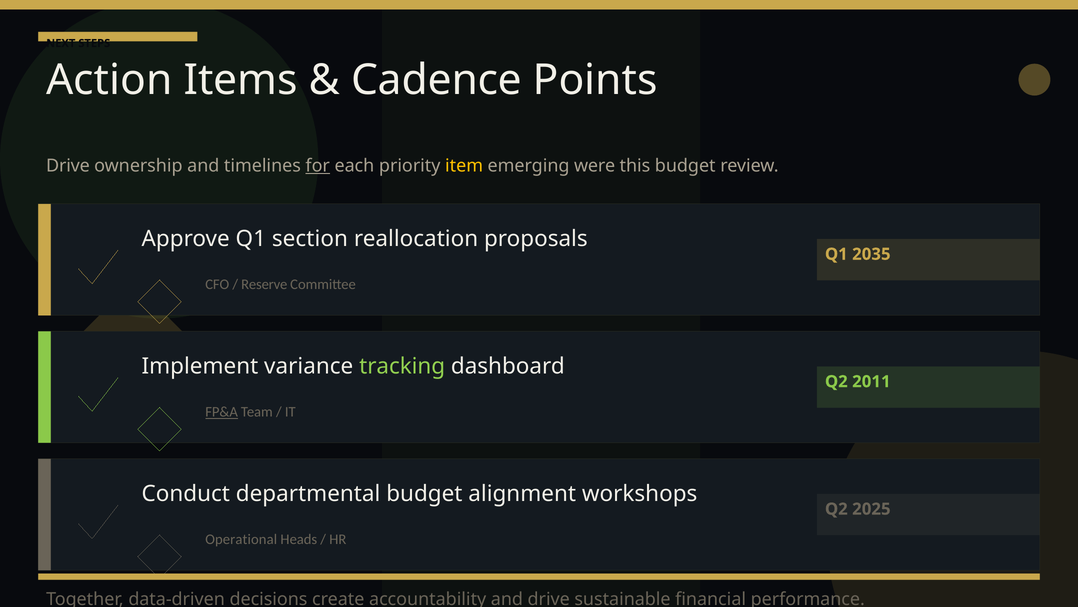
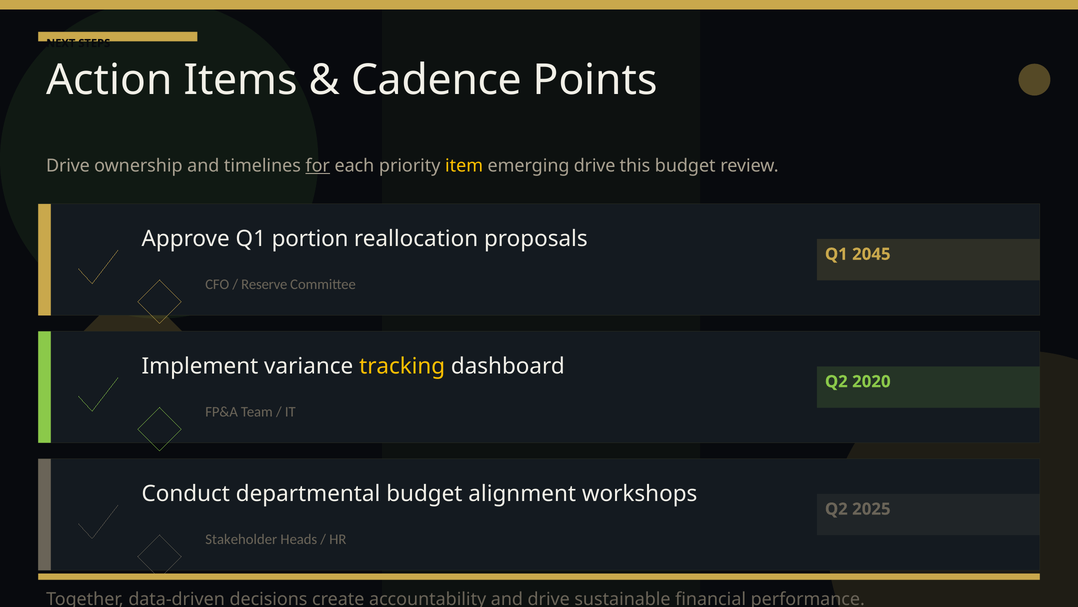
emerging were: were -> drive
section: section -> portion
2035: 2035 -> 2045
tracking colour: light green -> yellow
2011: 2011 -> 2020
FP&A underline: present -> none
Operational: Operational -> Stakeholder
